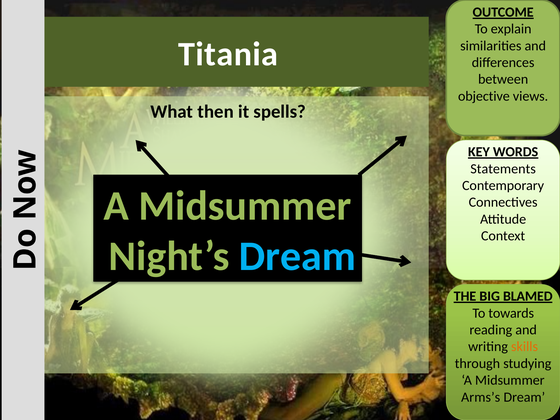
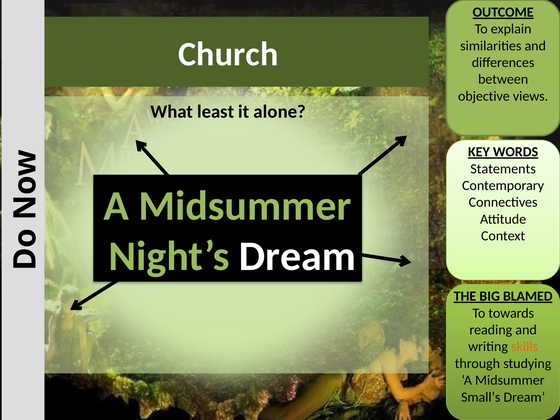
Titania: Titania -> Church
then: then -> least
spells: spells -> alone
Dream at (297, 256) colour: light blue -> white
Arms’s: Arms’s -> Small’s
